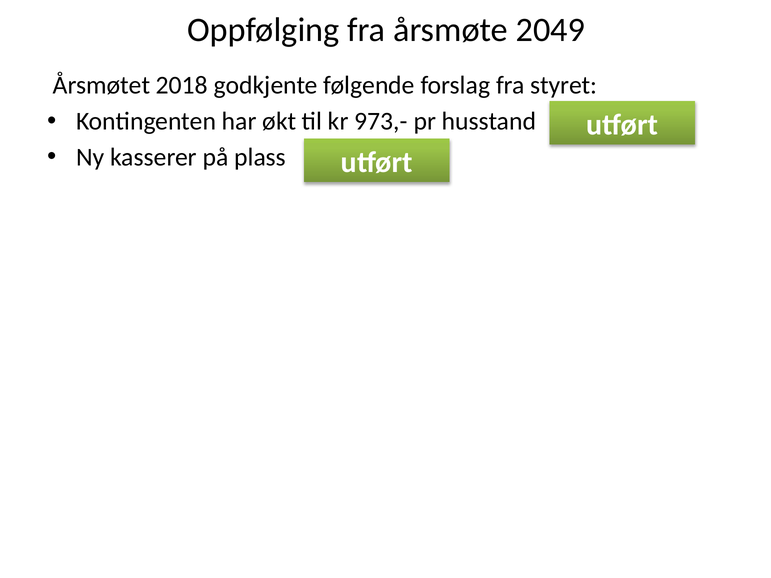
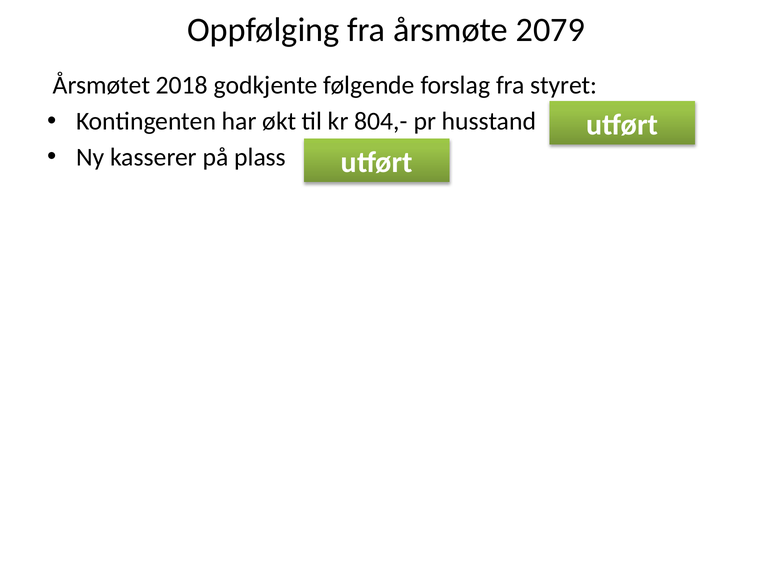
2049: 2049 -> 2079
973,-: 973,- -> 804,-
